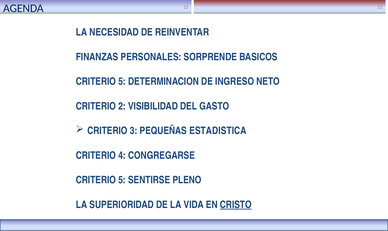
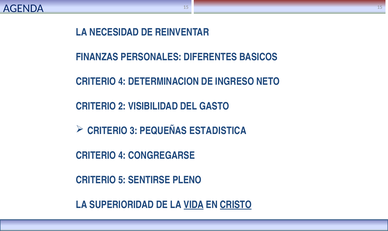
SORPRENDE: SORPRENDE -> DIFERENTES
5 at (122, 82): 5 -> 4
VIDA underline: none -> present
